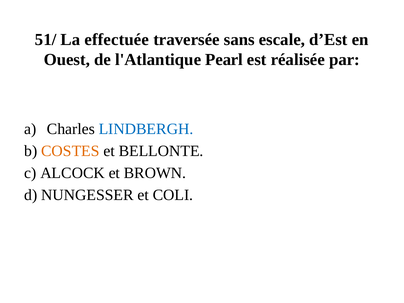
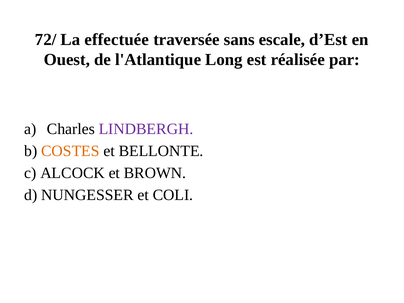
51/: 51/ -> 72/
Pearl: Pearl -> Long
LINDBERGH colour: blue -> purple
